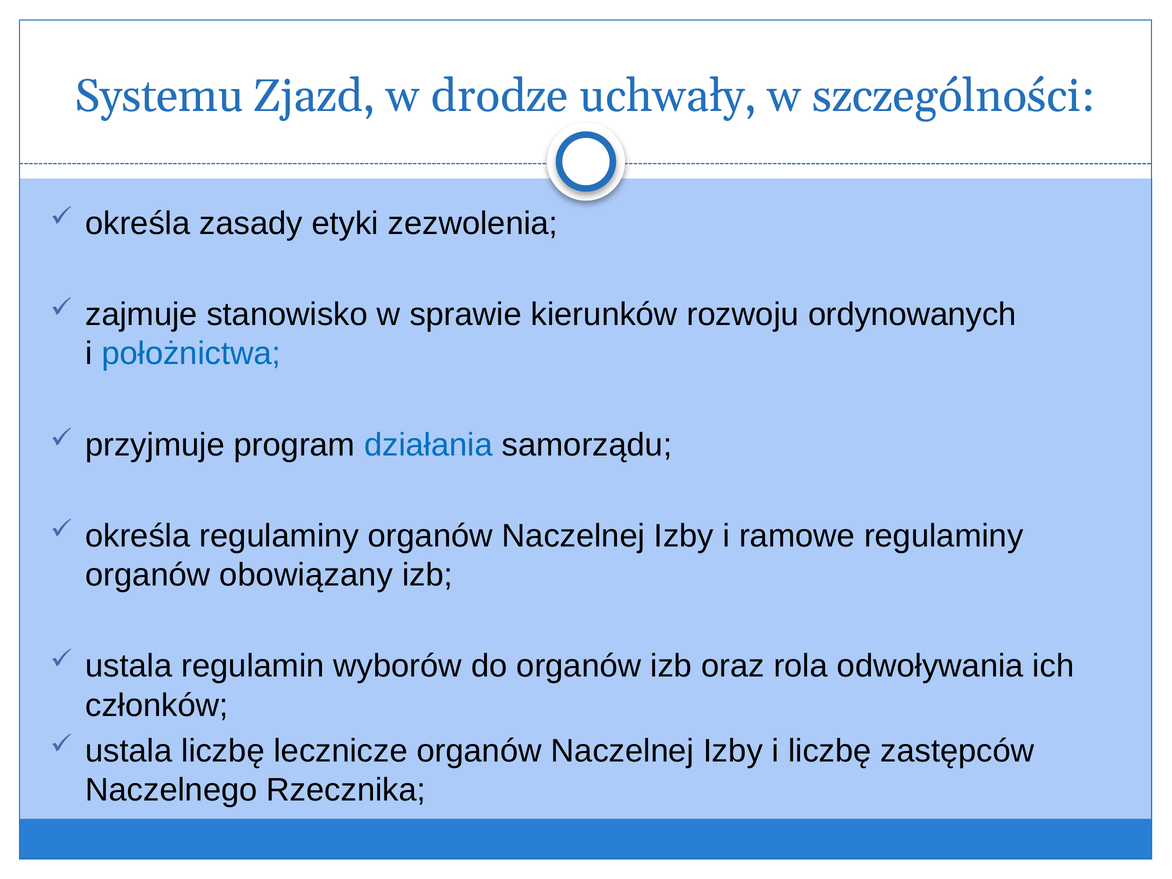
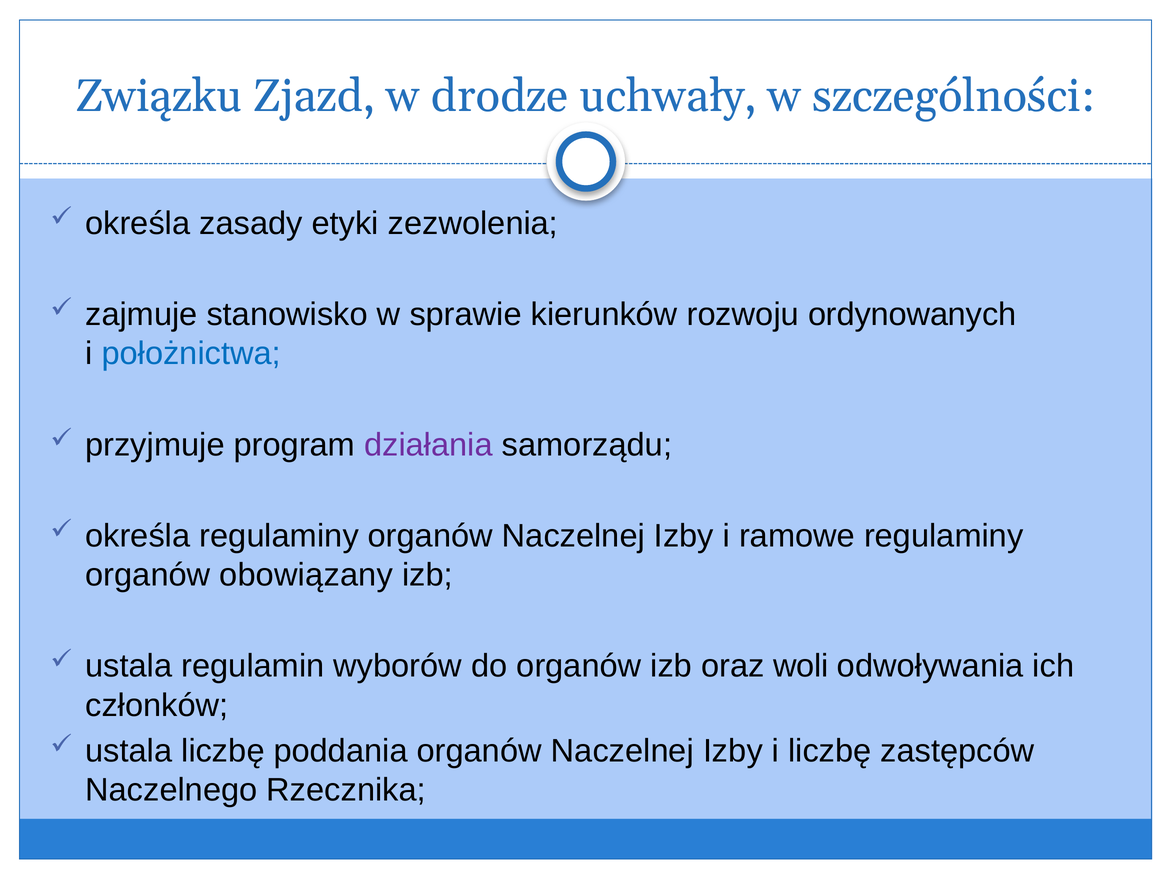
Systemu: Systemu -> Związku
działania colour: blue -> purple
rola: rola -> woli
lecznicze: lecznicze -> poddania
